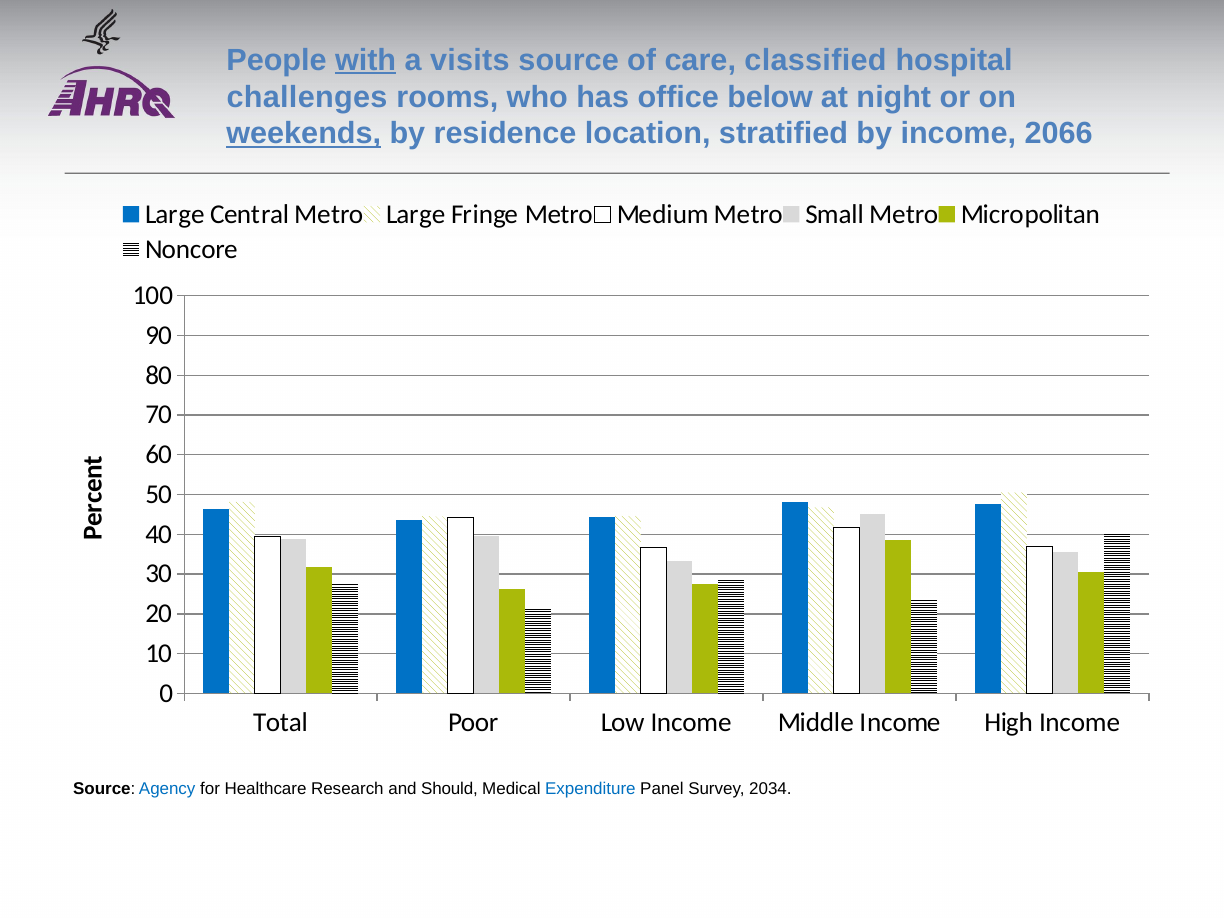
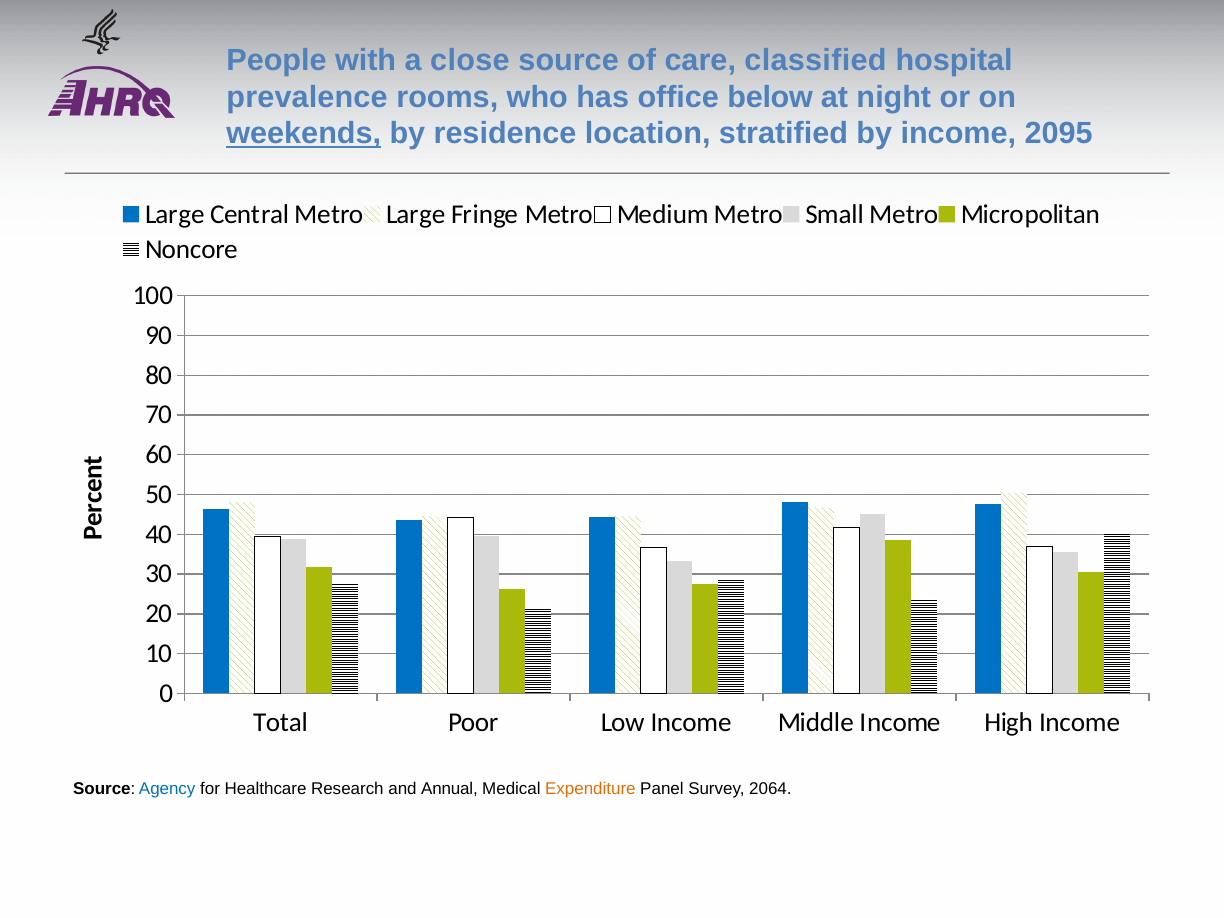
with underline: present -> none
visits: visits -> close
challenges: challenges -> prevalence
2066: 2066 -> 2095
Should: Should -> Annual
Expenditure colour: blue -> orange
2034: 2034 -> 2064
